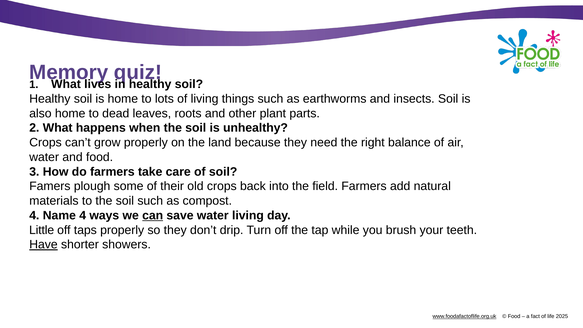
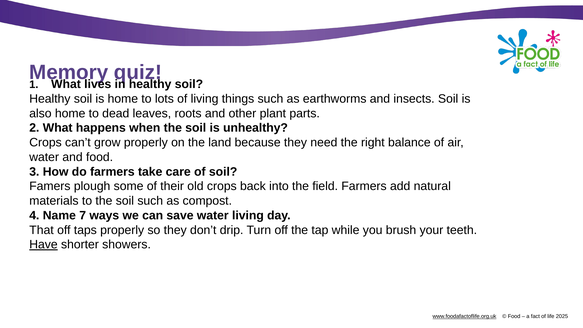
Name 4: 4 -> 7
can underline: present -> none
Little: Little -> That
